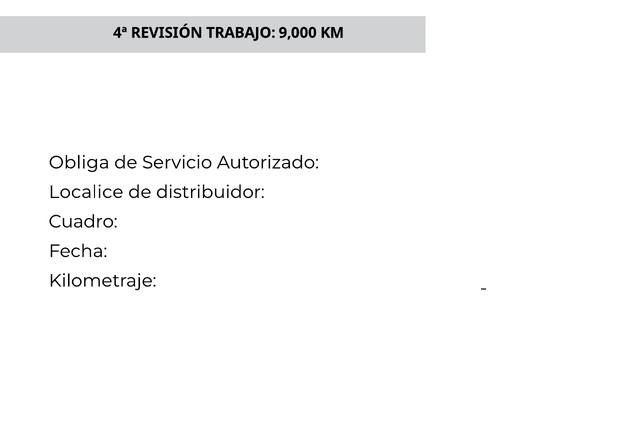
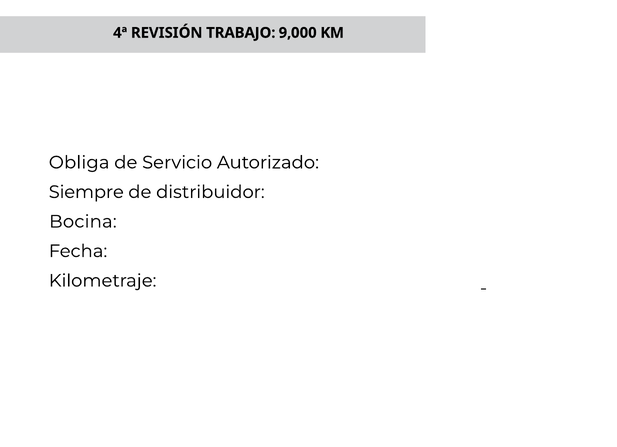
Localice: Localice -> Siempre
Cuadro: Cuadro -> Bocina
